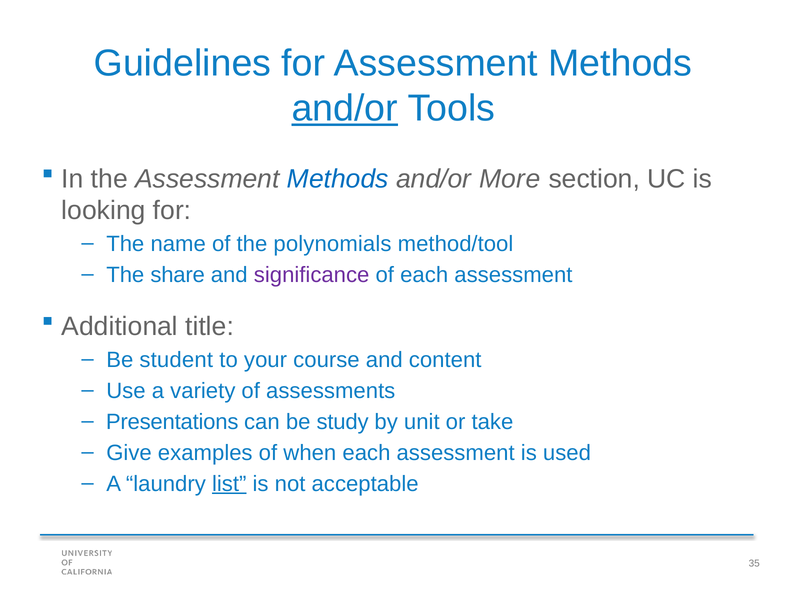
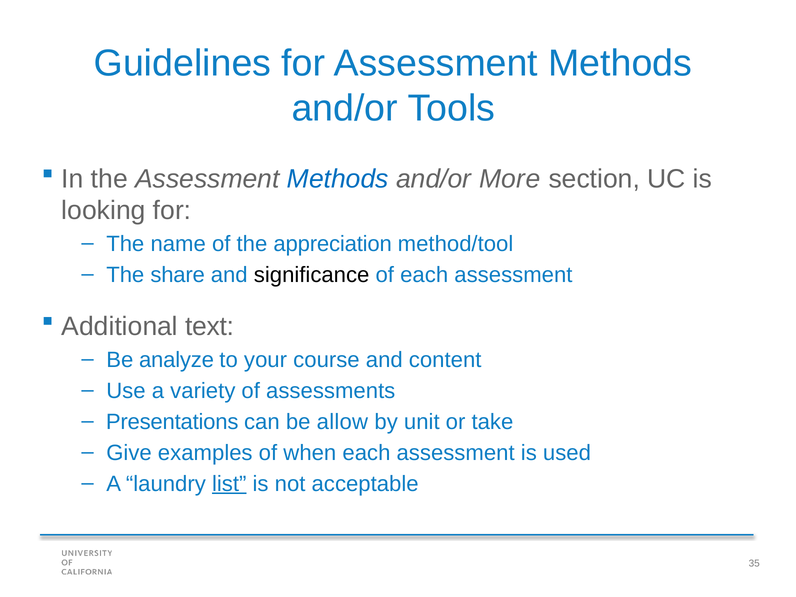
and/or at (345, 109) underline: present -> none
polynomials: polynomials -> appreciation
significance colour: purple -> black
title: title -> text
student: student -> analyze
study: study -> allow
